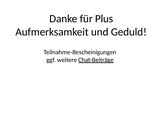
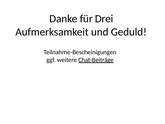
Plus: Plus -> Drei
